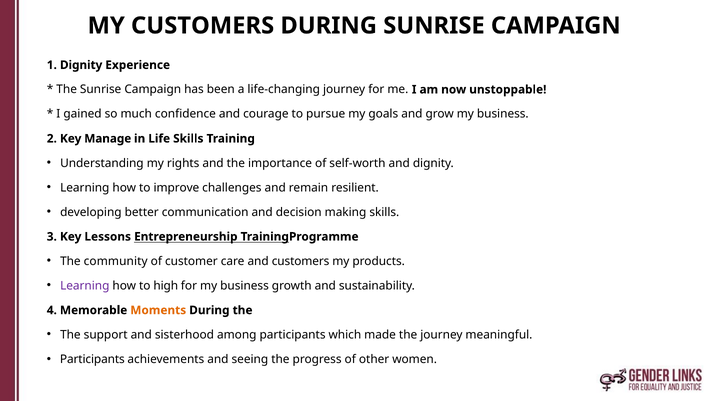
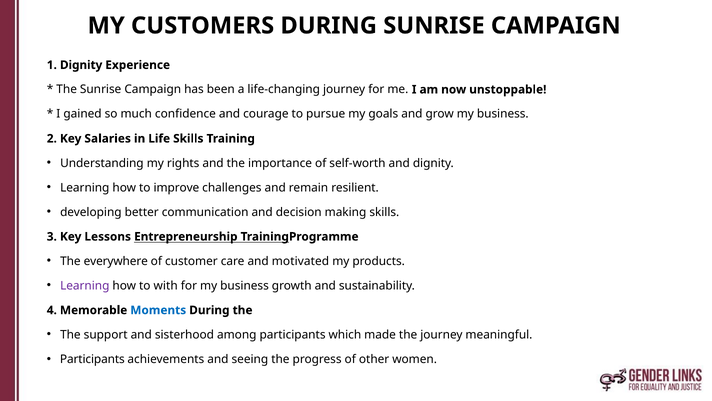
Manage: Manage -> Salaries
community: community -> everywhere
and customers: customers -> motivated
high: high -> with
Moments colour: orange -> blue
